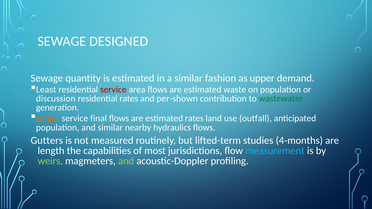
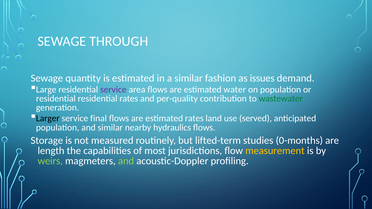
DESIGNED: DESIGNED -> THROUGH
upper: upper -> issues
Least: Least -> Large
service at (113, 90) colour: red -> purple
waste: waste -> water
discussion at (56, 99): discussion -> residential
per-shown: per-shown -> per-quality
Larger colour: orange -> black
outfall: outfall -> served
Gutters: Gutters -> Storage
4-months: 4-months -> 0-months
measurement colour: light blue -> yellow
